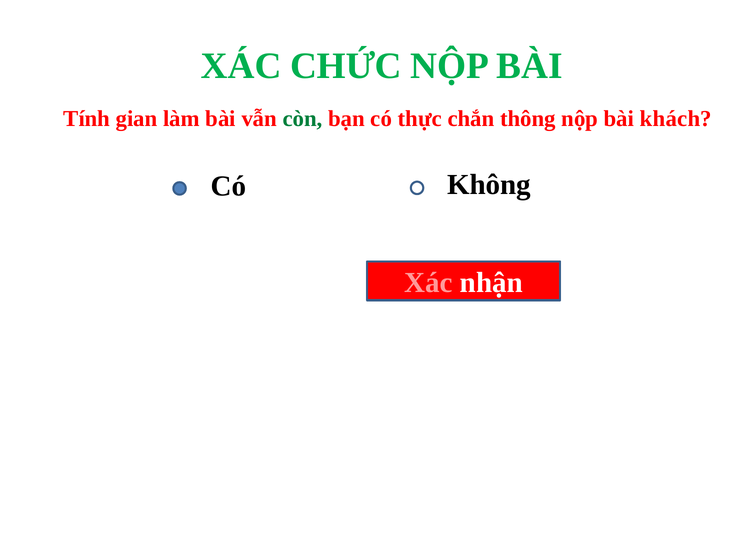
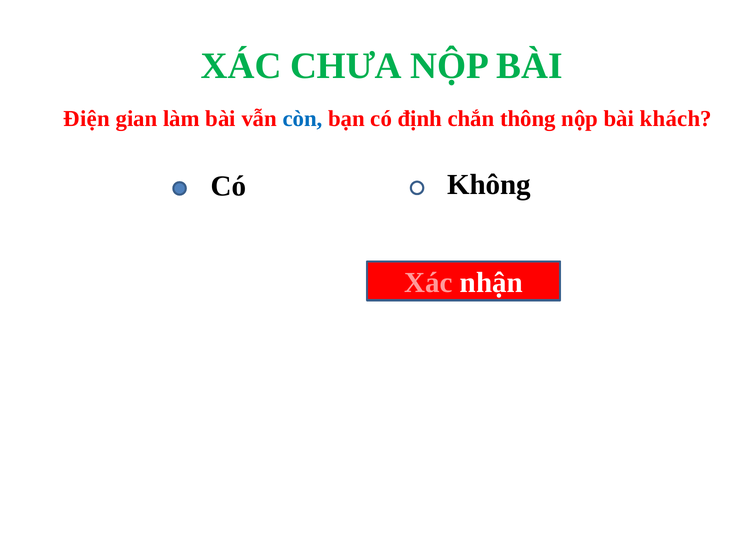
CHỨC: CHỨC -> CHƯA
Tính: Tính -> Điện
còn colour: green -> blue
thực: thực -> định
